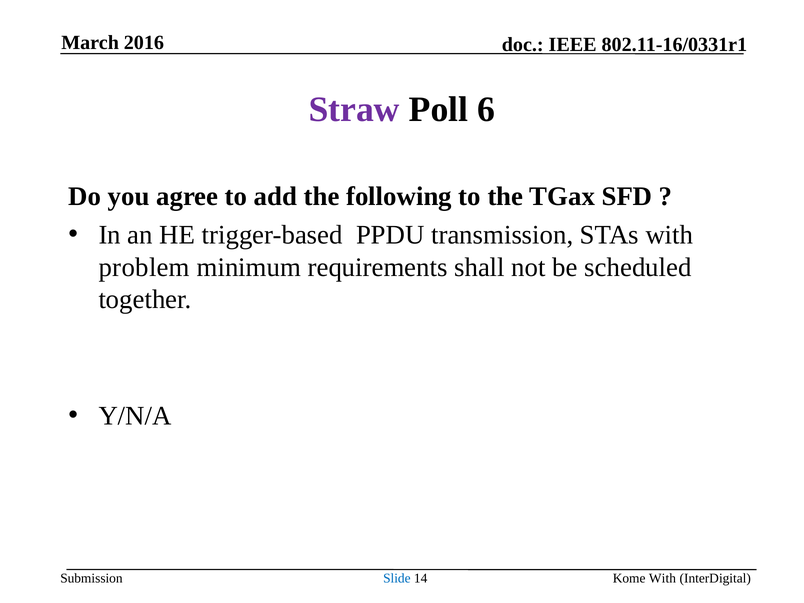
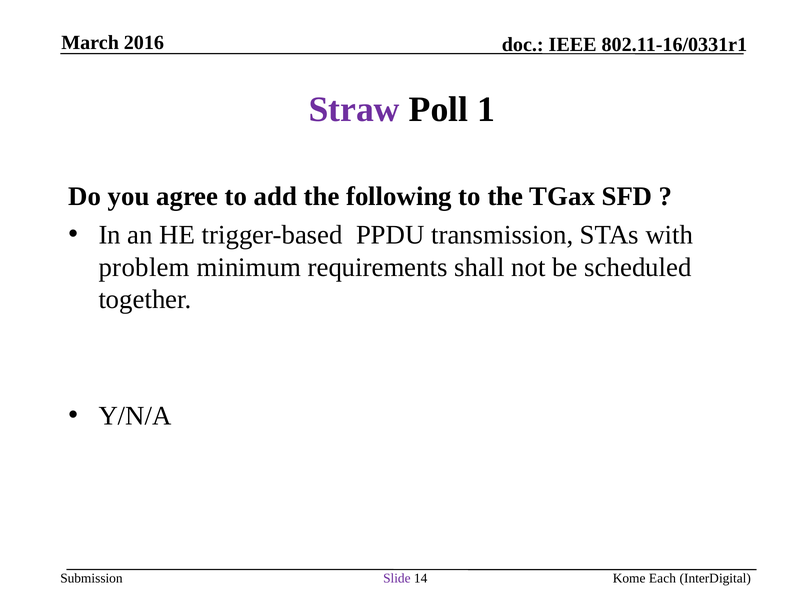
6: 6 -> 1
Slide colour: blue -> purple
Kome With: With -> Each
